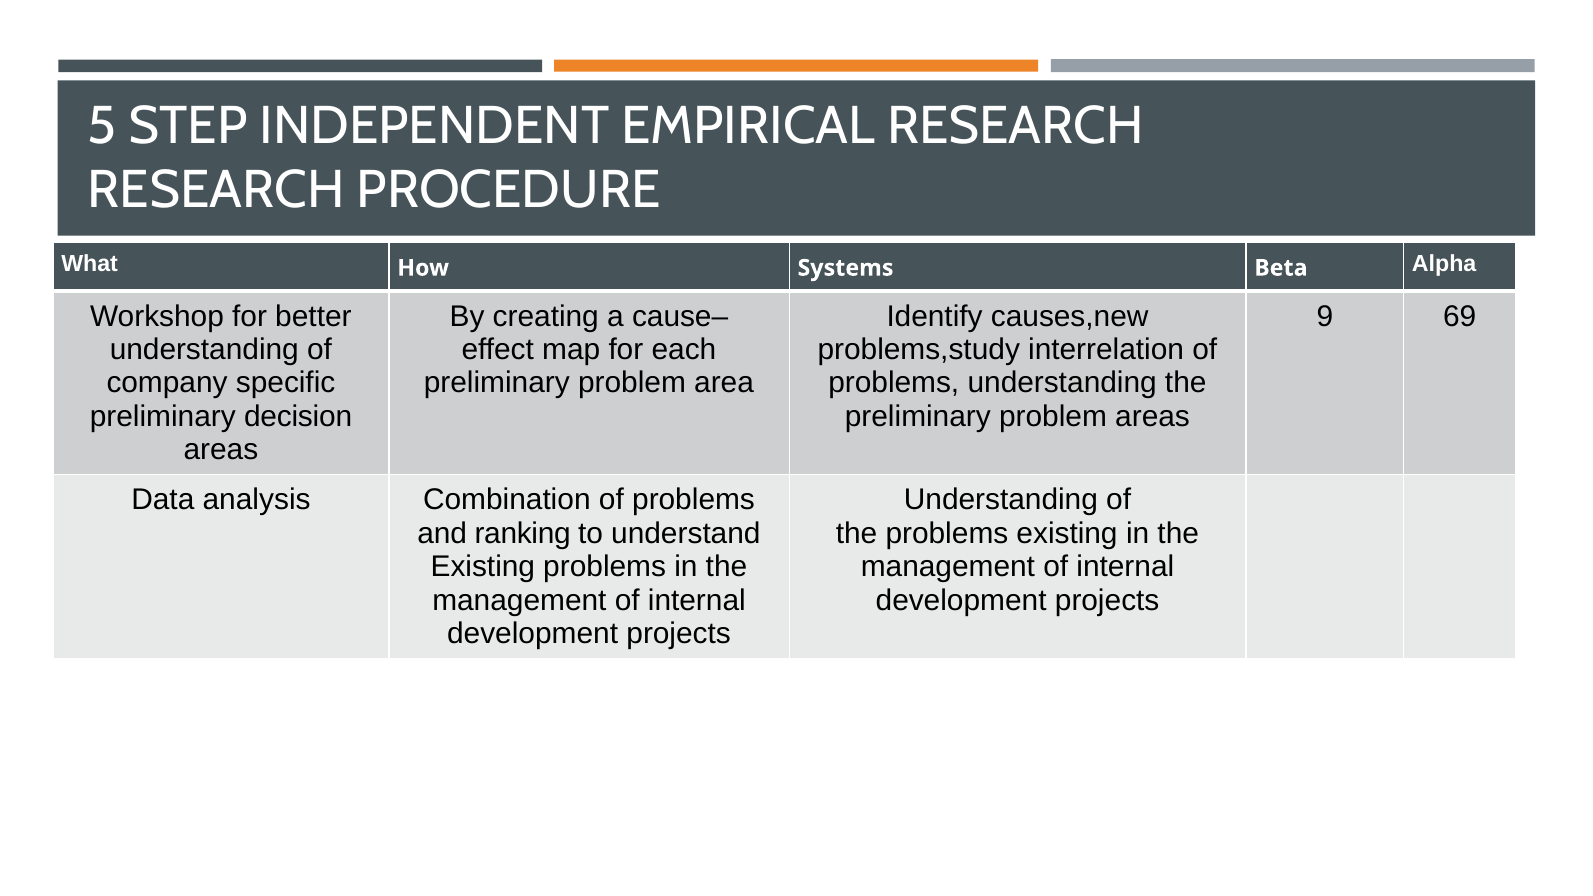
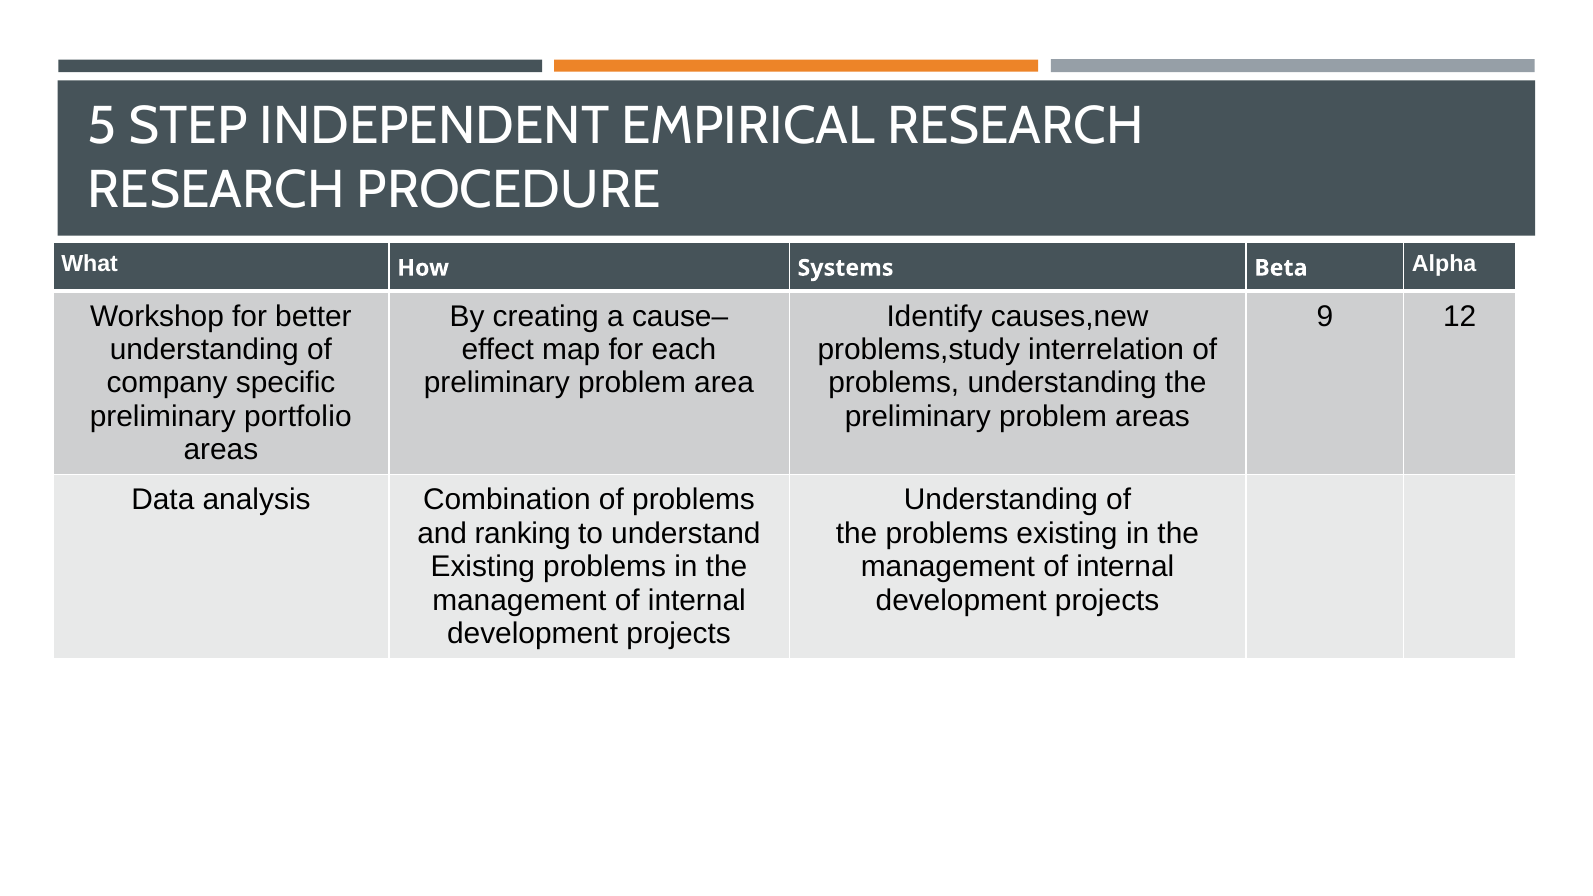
69: 69 -> 12
decision: decision -> portfolio
